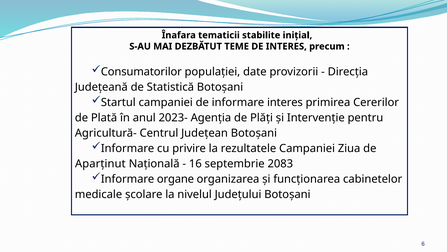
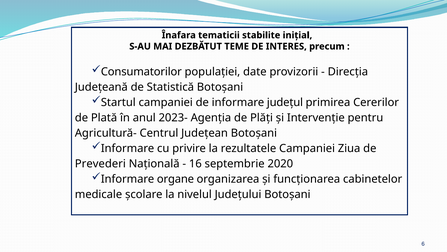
informare interes: interes -> județul
Aparținut: Aparținut -> Prevederi
2083: 2083 -> 2020
